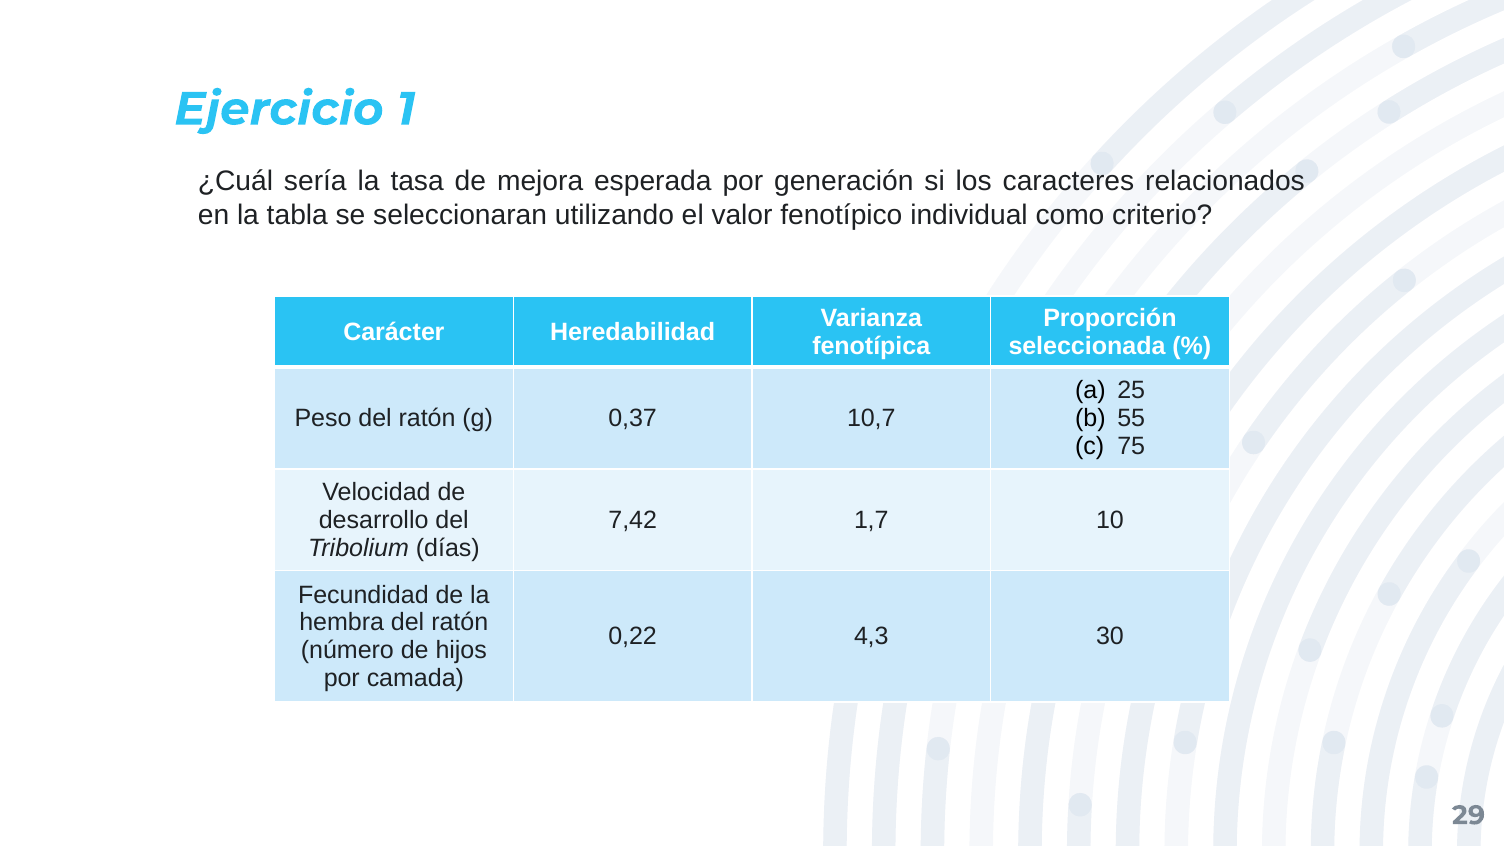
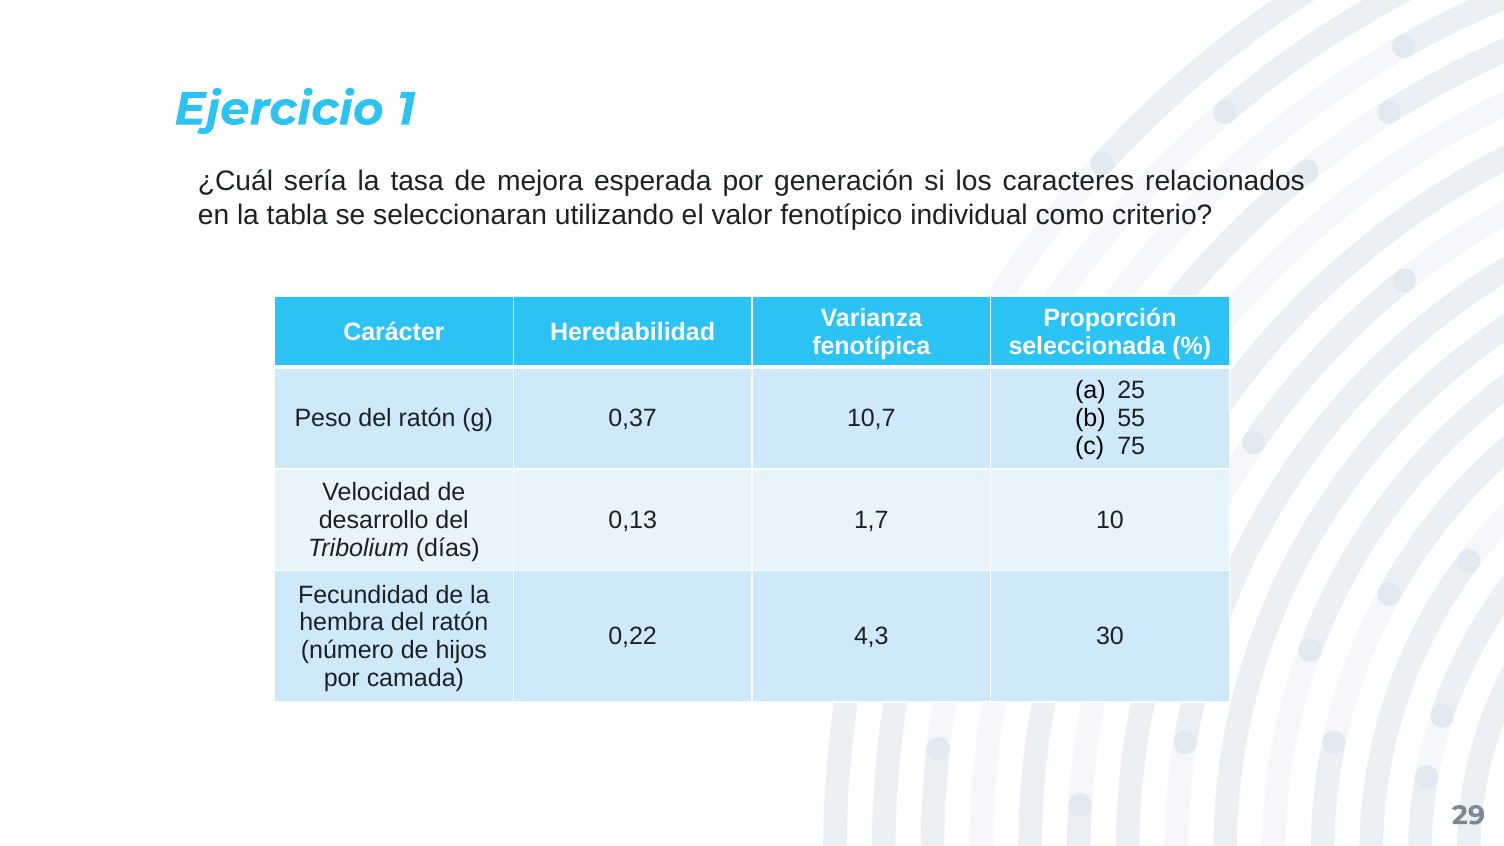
7,42: 7,42 -> 0,13
